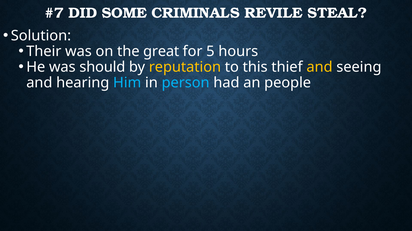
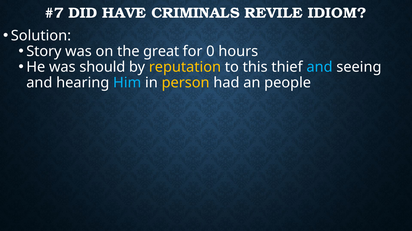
SOME: SOME -> HAVE
STEAL: STEAL -> IDIOM
Their: Their -> Story
5: 5 -> 0
and at (320, 67) colour: yellow -> light blue
person colour: light blue -> yellow
